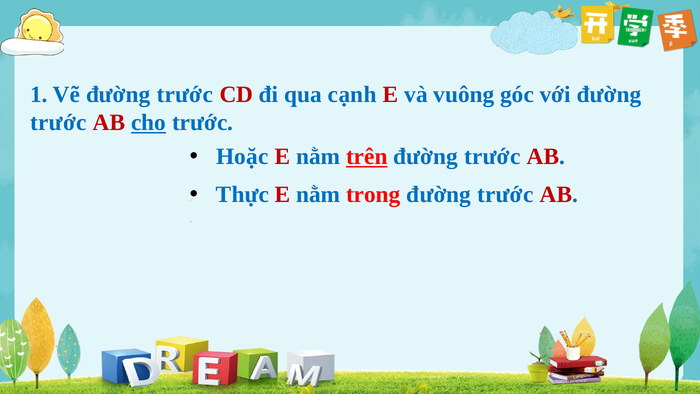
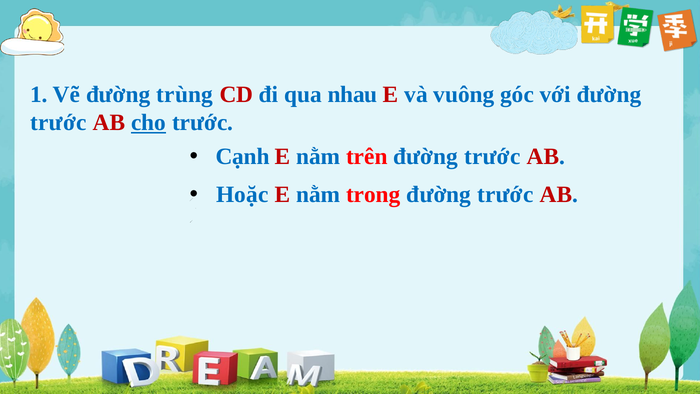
Vẽ đường trước: trước -> trùng
cạnh: cạnh -> nhau
Hoặc: Hoặc -> Cạnh
trên underline: present -> none
Thực: Thực -> Hoặc
